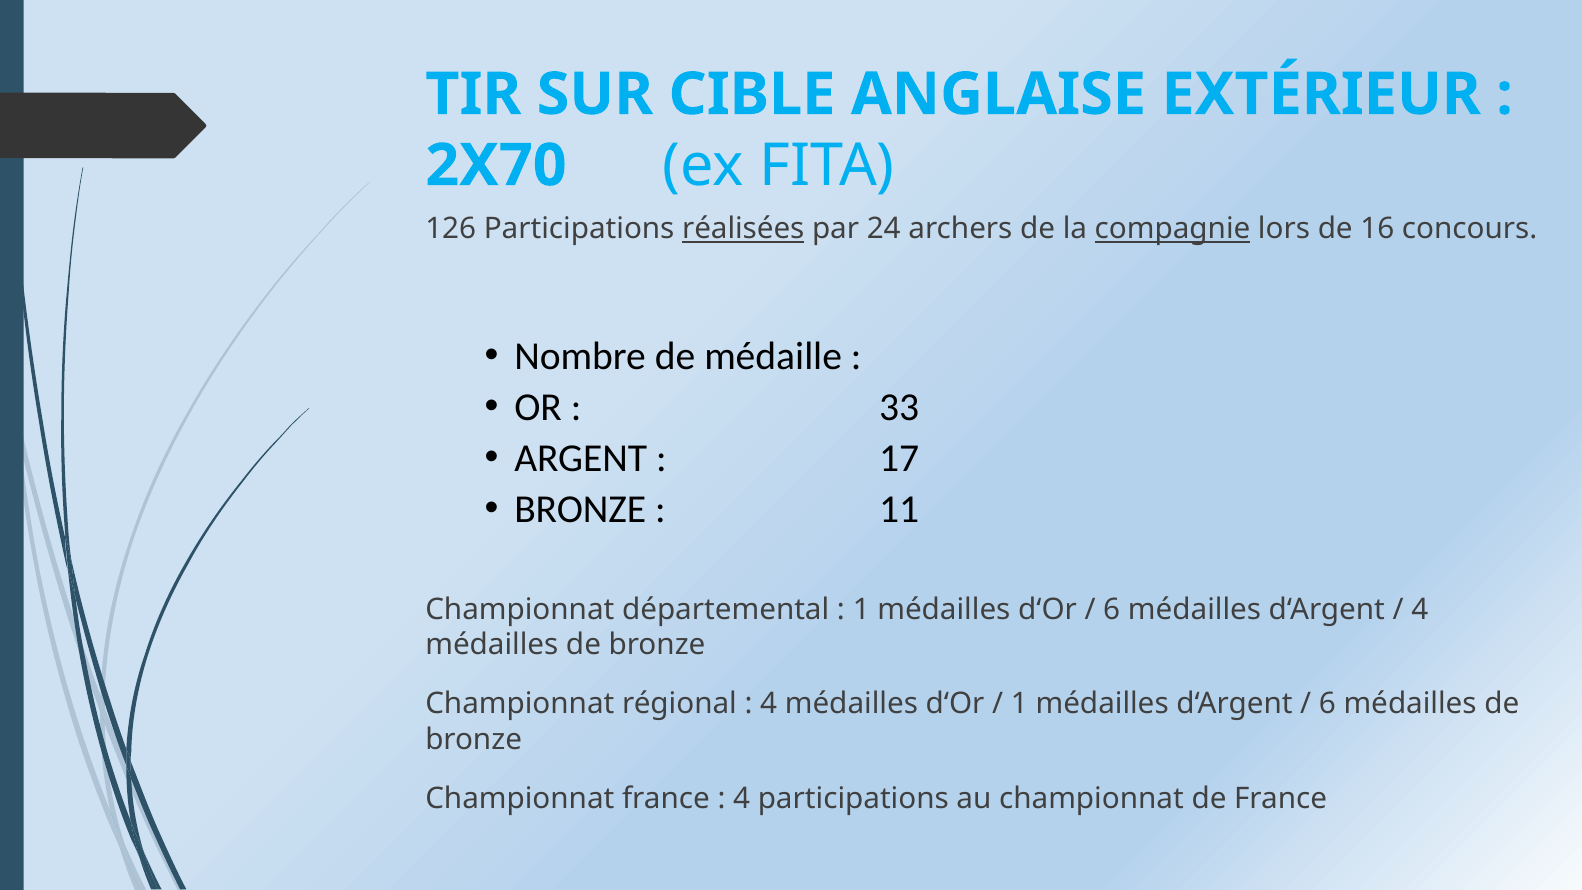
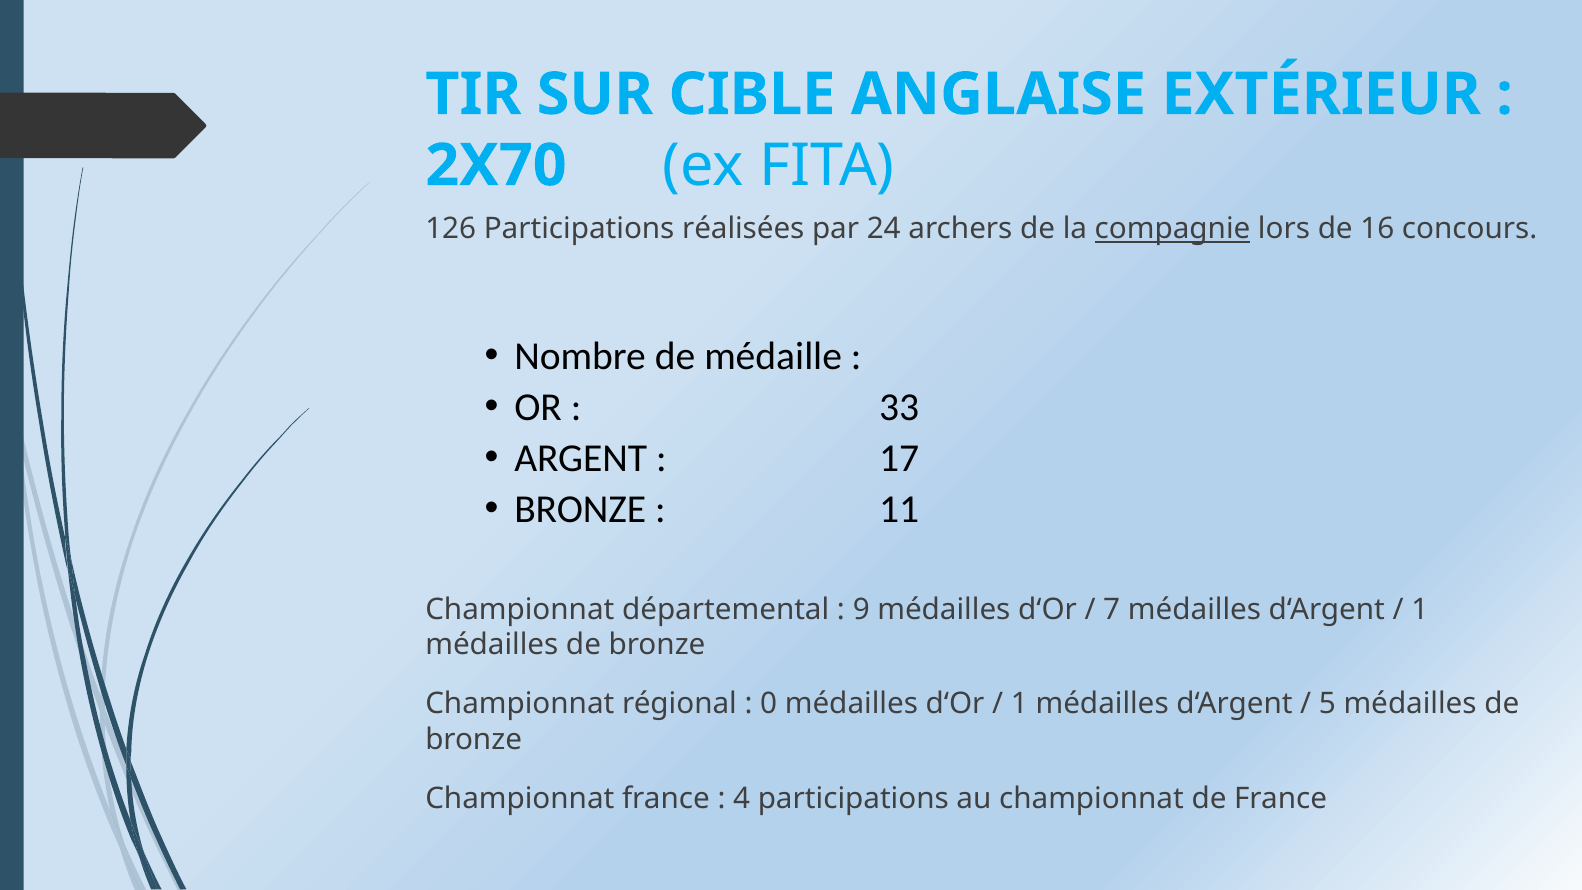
réalisées underline: present -> none
1 at (861, 609): 1 -> 9
6 at (1112, 609): 6 -> 7
4 at (1420, 609): 4 -> 1
4 at (769, 704): 4 -> 0
6 at (1327, 704): 6 -> 5
